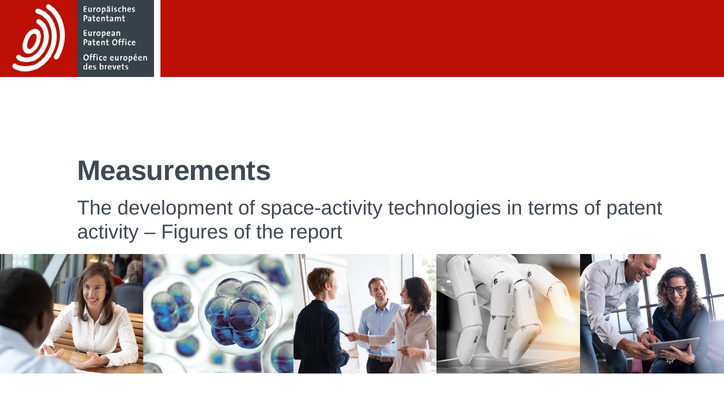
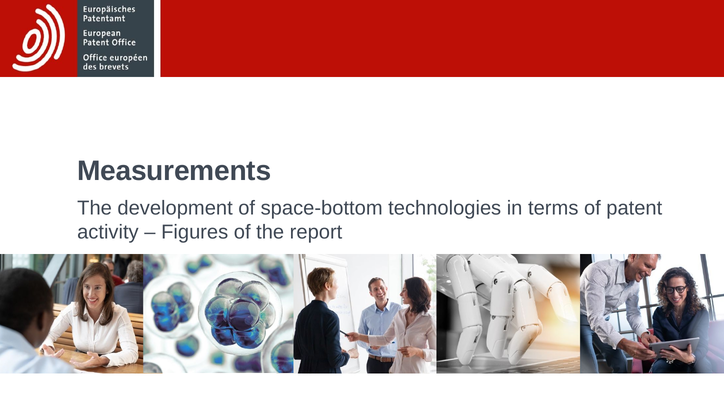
space-activity: space-activity -> space-bottom
